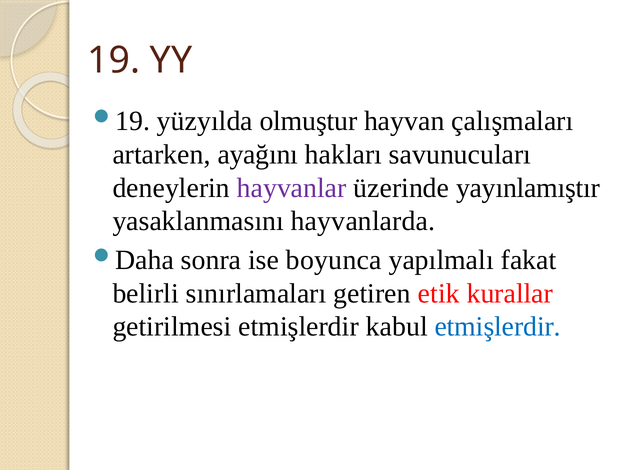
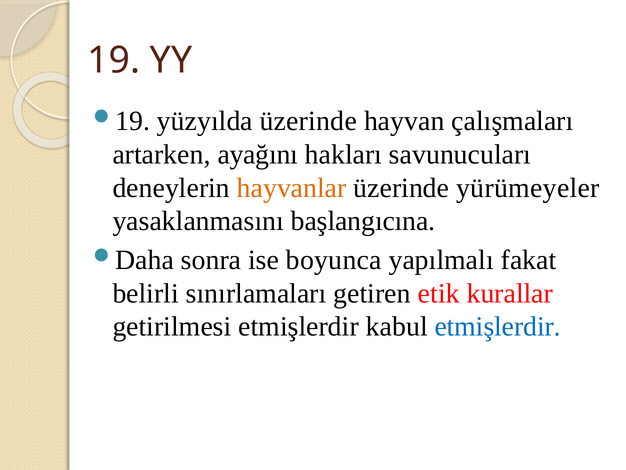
yüzyılda olmuştur: olmuştur -> üzerinde
hayvanlar colour: purple -> orange
yayınlamıştır: yayınlamıştır -> yürümeyeler
hayvanlarda: hayvanlarda -> başlangıcına
